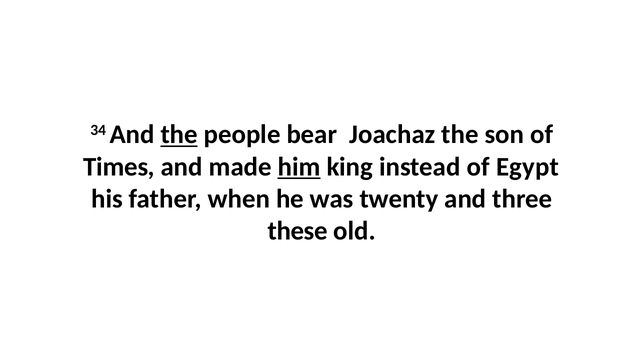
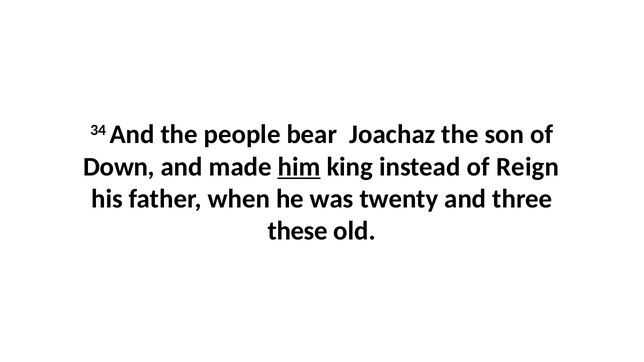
the at (179, 135) underline: present -> none
Times: Times -> Down
Egypt: Egypt -> Reign
